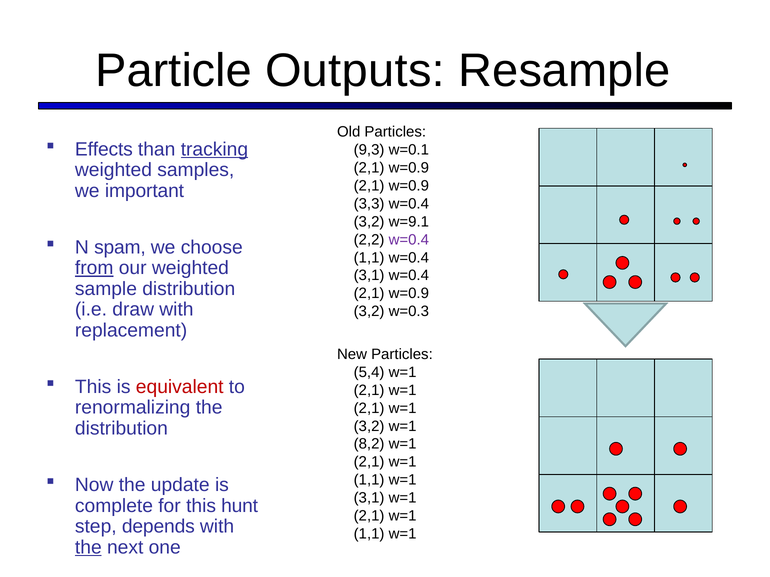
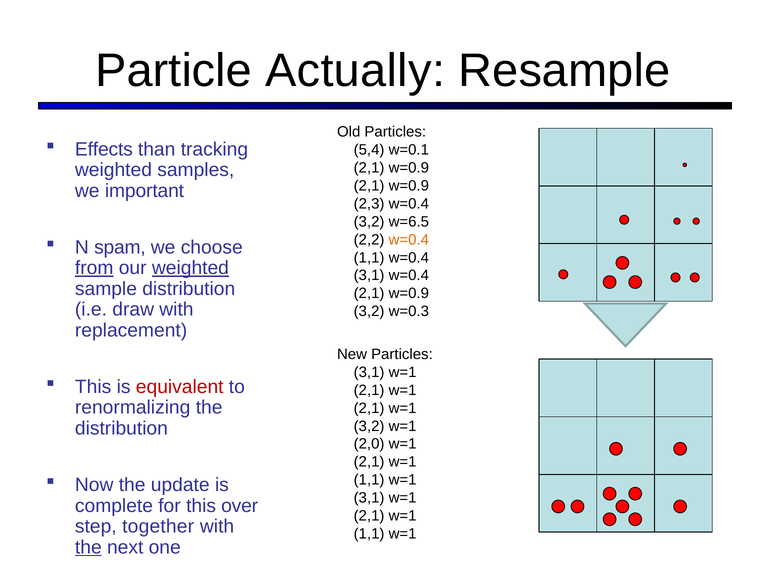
Outputs: Outputs -> Actually
tracking underline: present -> none
9,3: 9,3 -> 5,4
3,3: 3,3 -> 2,3
w=9.1: w=9.1 -> w=6.5
w=0.4 at (409, 240) colour: purple -> orange
weighted at (190, 268) underline: none -> present
5,4 at (369, 373): 5,4 -> 3,1
8,2: 8,2 -> 2,0
hunt: hunt -> over
depends: depends -> together
